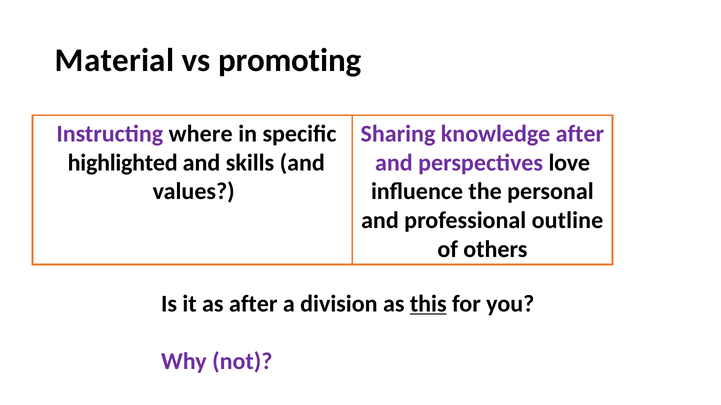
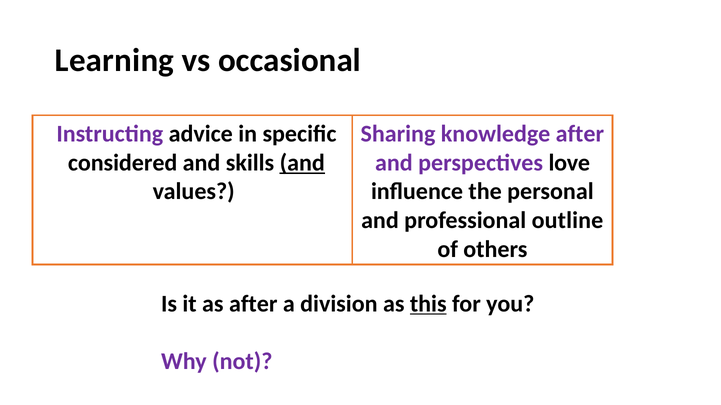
Material: Material -> Learning
promoting: promoting -> occasional
where: where -> advice
highlighted: highlighted -> considered
and at (302, 163) underline: none -> present
